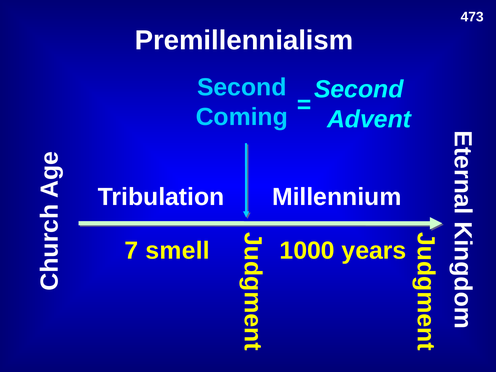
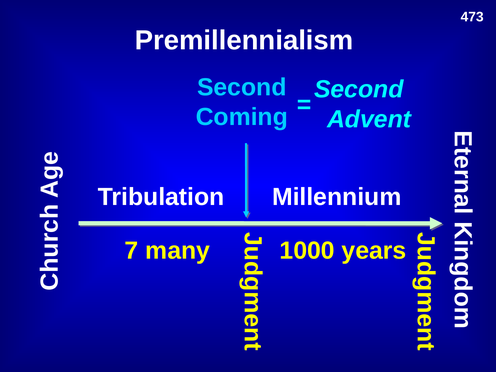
smell: smell -> many
